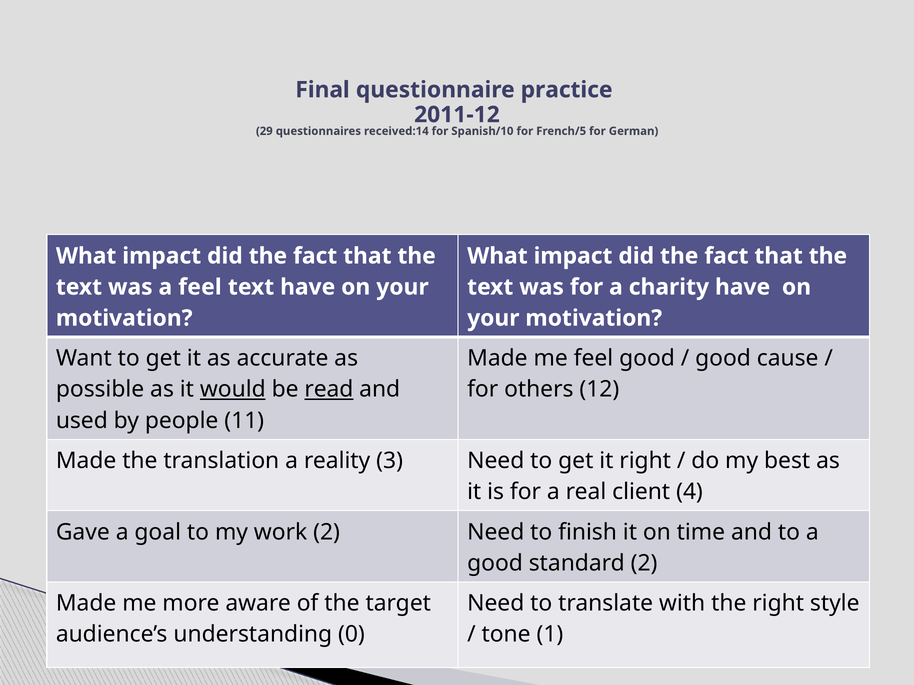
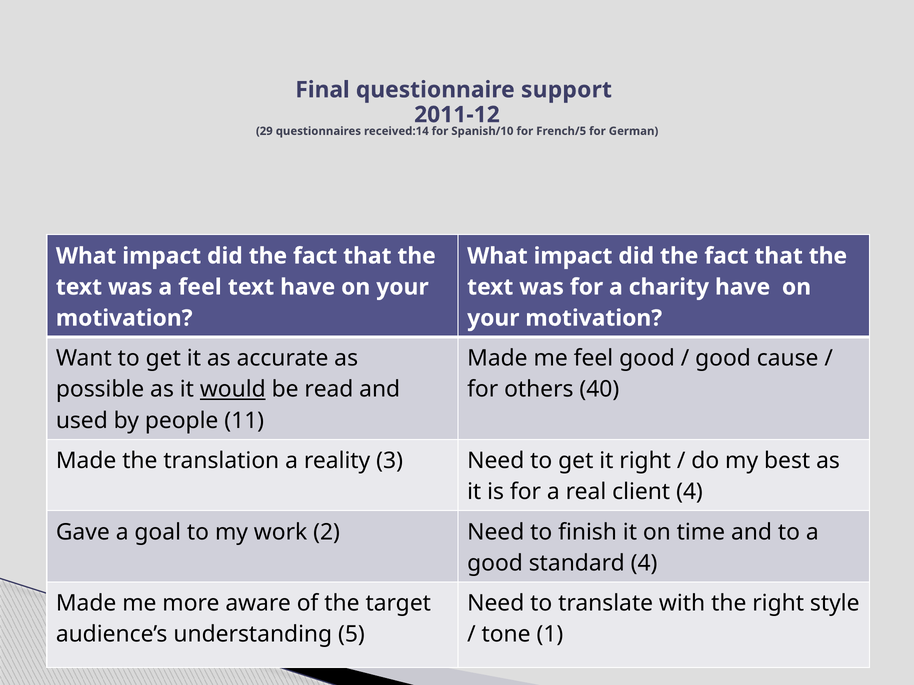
practice: practice -> support
read underline: present -> none
12: 12 -> 40
standard 2: 2 -> 4
0: 0 -> 5
